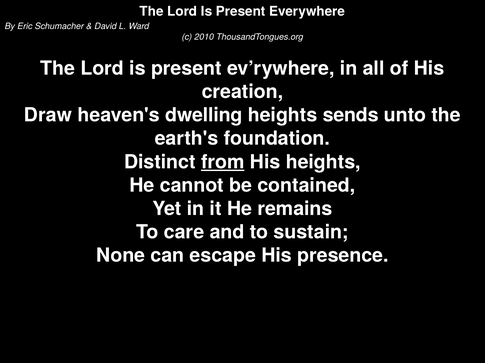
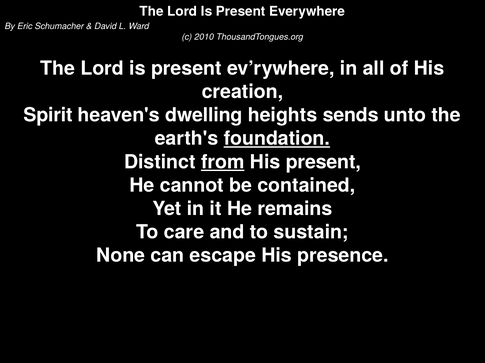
Draw: Draw -> Spirit
foundation underline: none -> present
His heights: heights -> present
